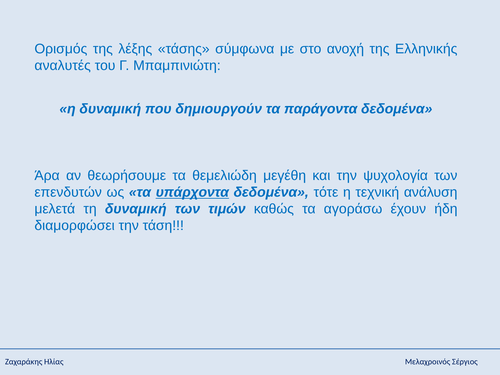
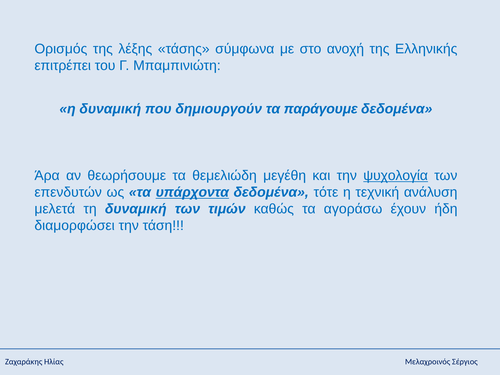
αναλυτές: αναλυτές -> επιτρέπει
παράγοντα: παράγοντα -> παράγουμε
ψυχολογία underline: none -> present
